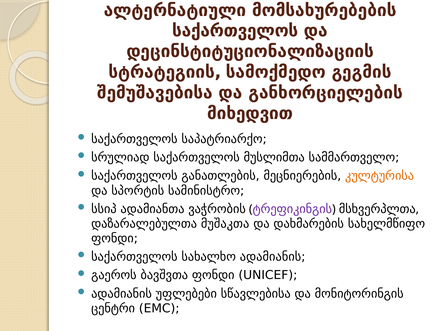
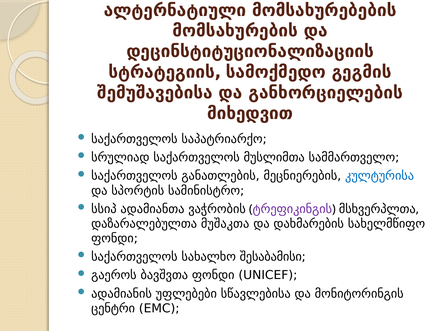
საქართველოს at (235, 31): საქართველოს -> მომსახურების
კულტურისა colour: orange -> blue
სახალხო ადამიანის: ადამიანის -> შესაბამისი
